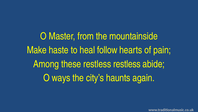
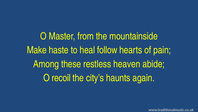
restless restless: restless -> heaven
ways: ways -> recoil
